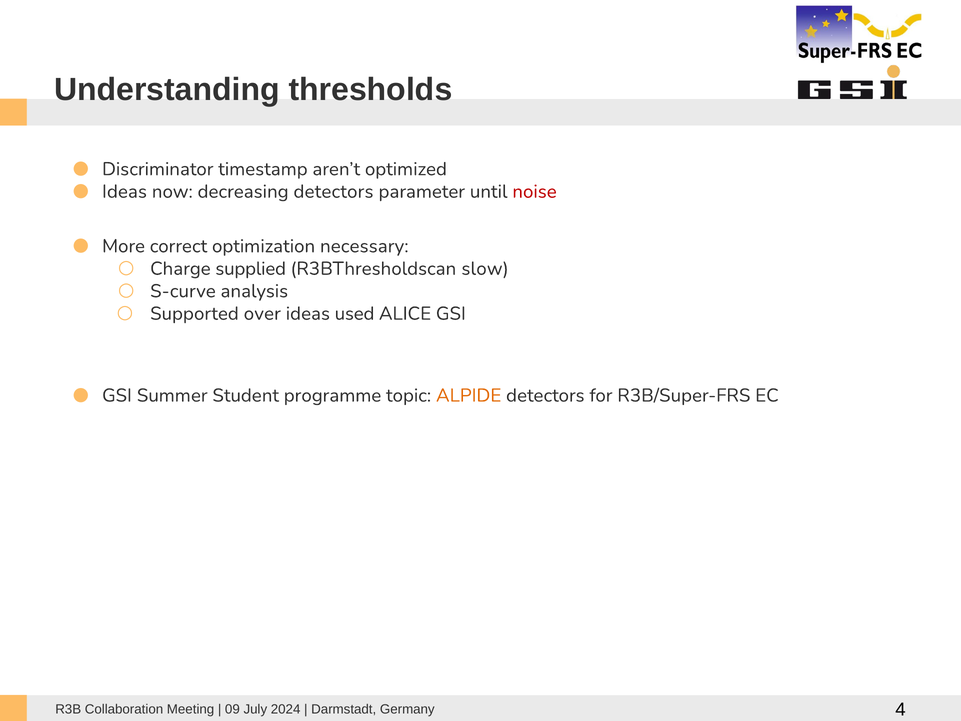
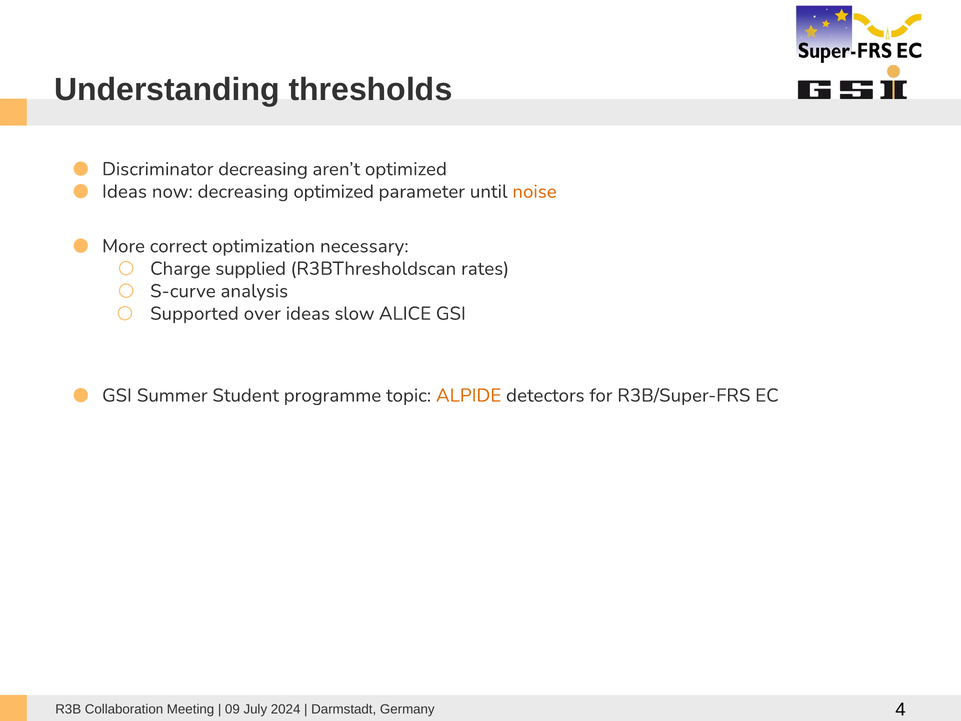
Discriminator timestamp: timestamp -> decreasing
decreasing detectors: detectors -> optimized
noise colour: red -> orange
slow: slow -> rates
used: used -> slow
